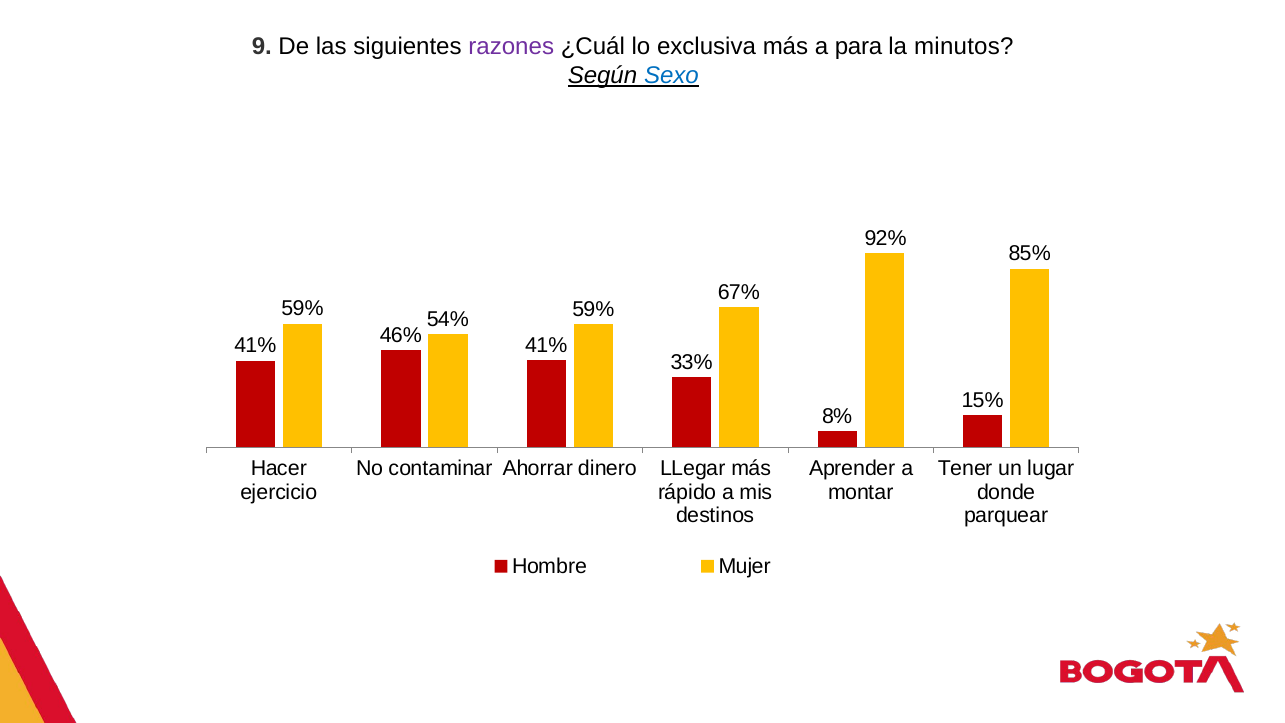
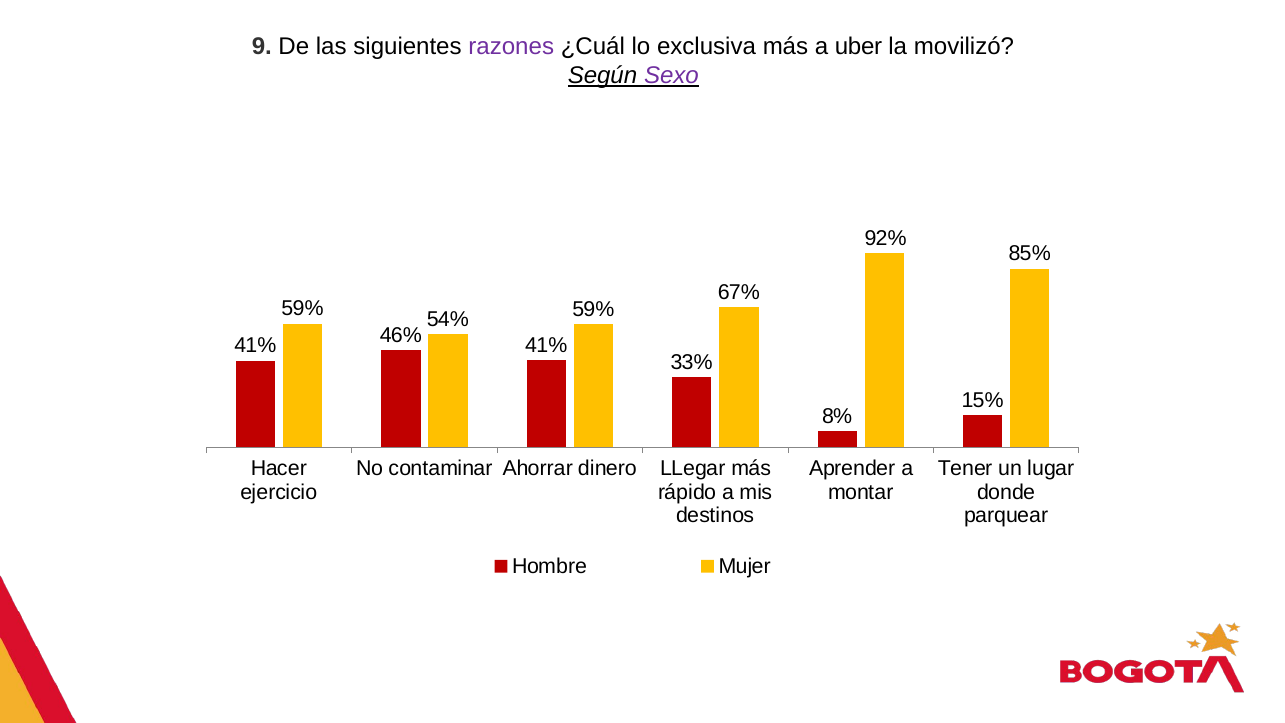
para: para -> uber
minutos: minutos -> movilizó
Sexo colour: blue -> purple
